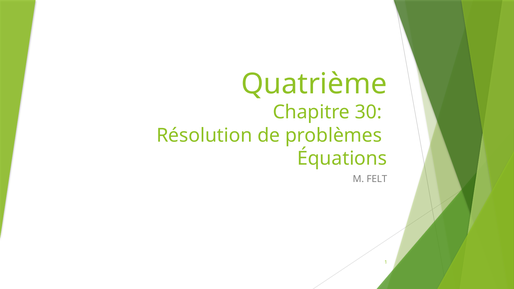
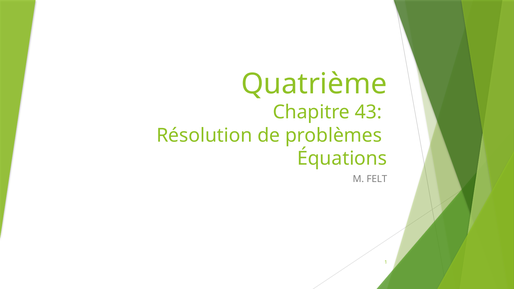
30: 30 -> 43
